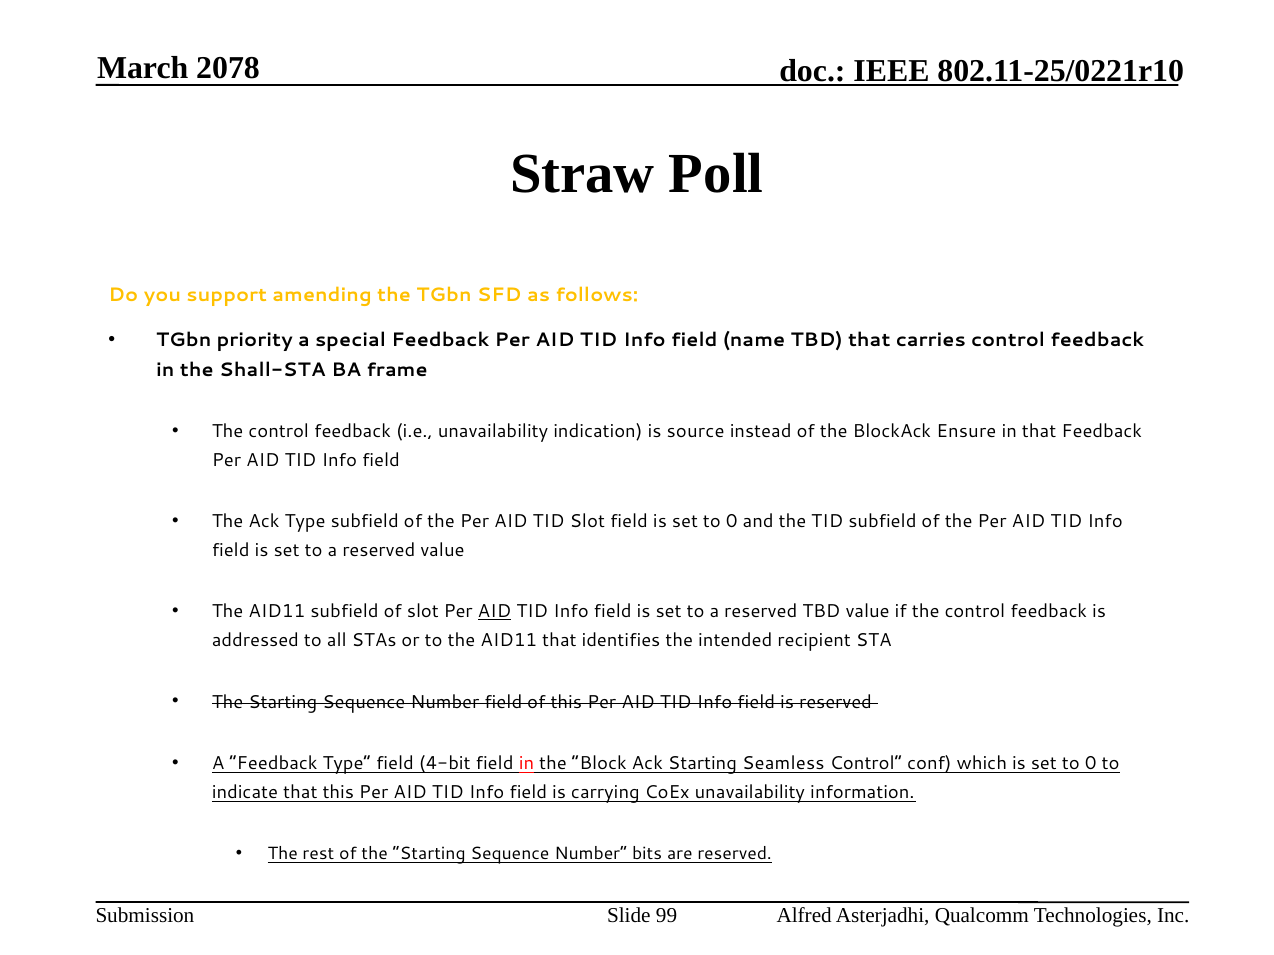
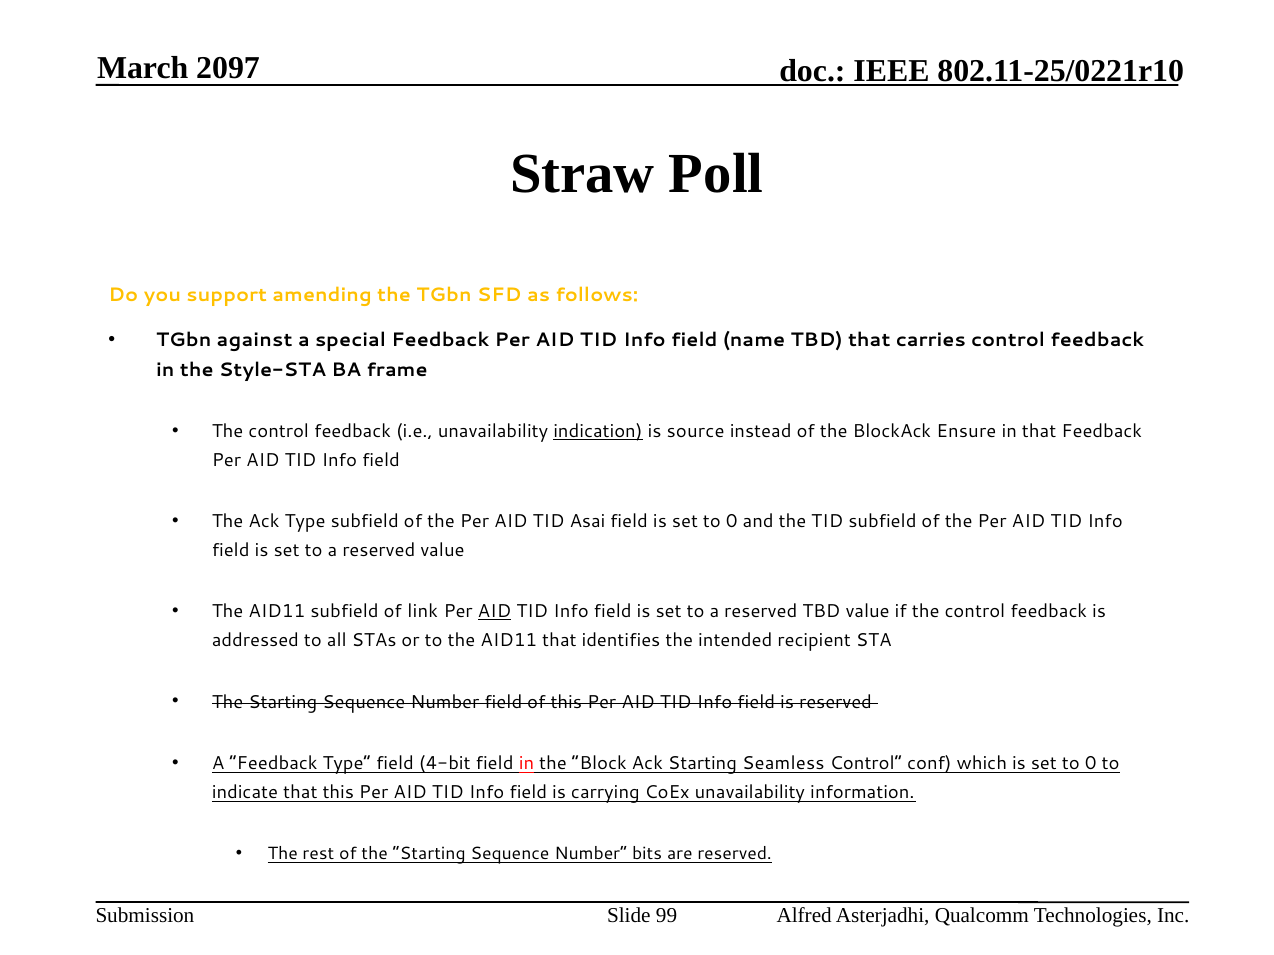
2078: 2078 -> 2097
priority: priority -> against
Shall-STA: Shall-STA -> Style-STA
indication underline: none -> present
TID Slot: Slot -> Asai
of slot: slot -> link
